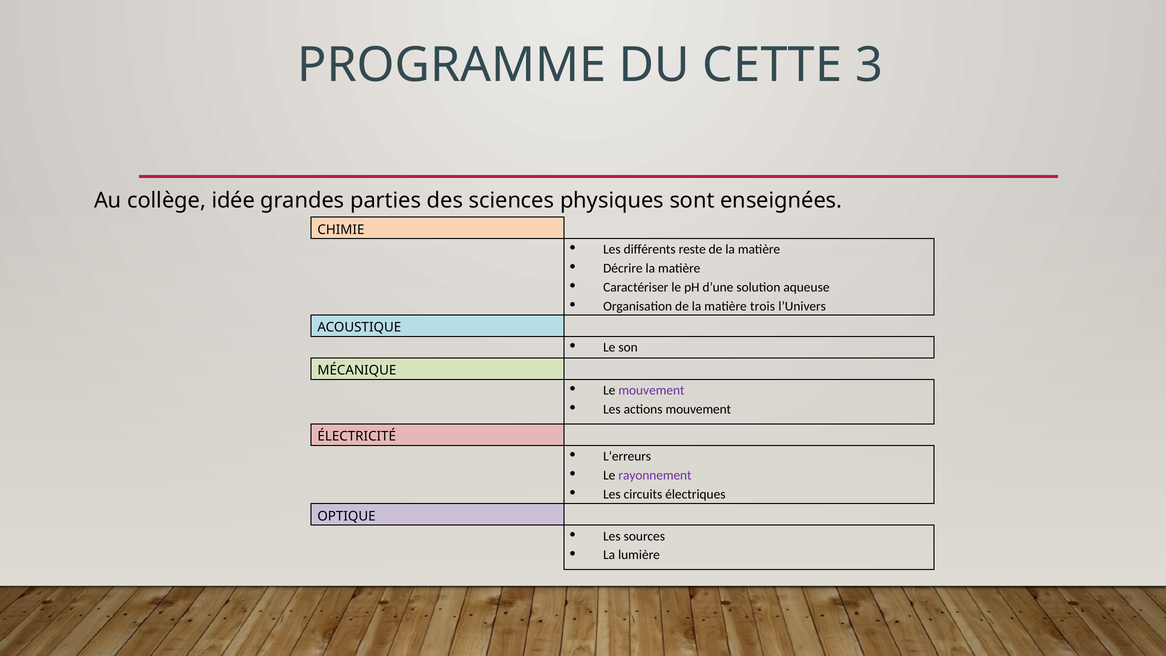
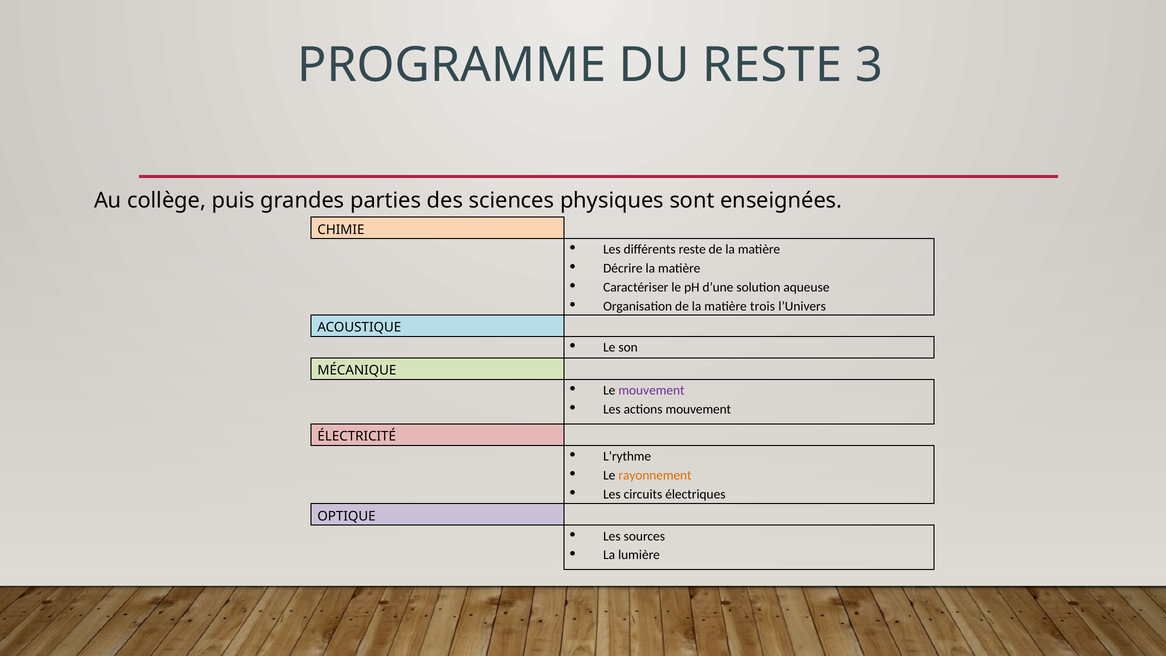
DU CETTE: CETTE -> RESTE
idée: idée -> puis
L’erreurs: L’erreurs -> L’rythme
rayonnement colour: purple -> orange
